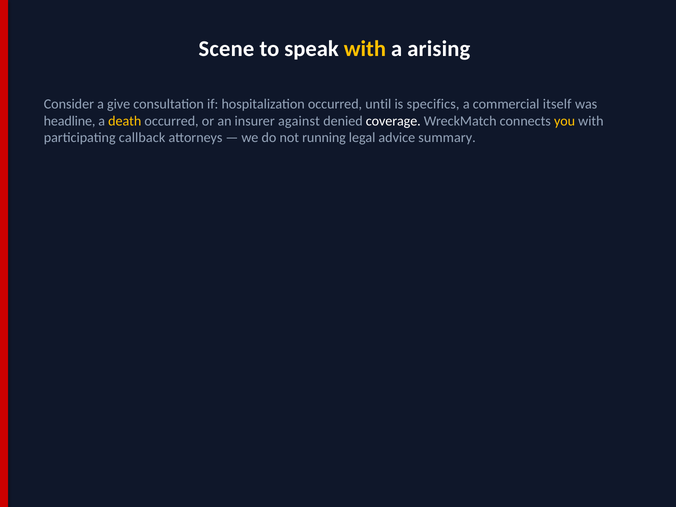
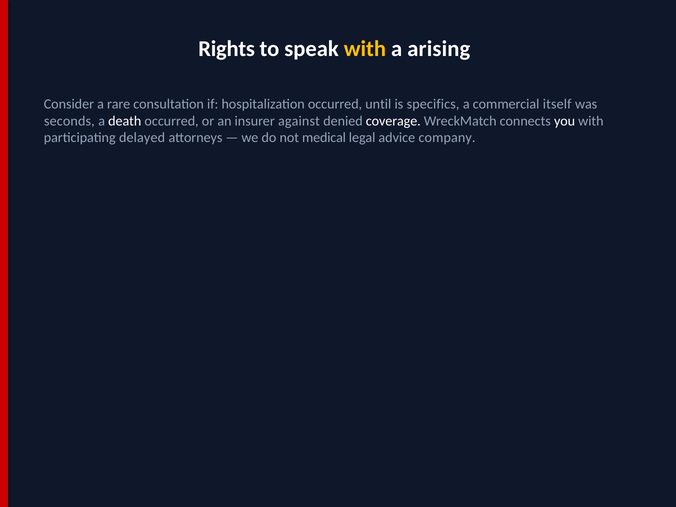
Scene: Scene -> Rights
give: give -> rare
headline: headline -> seconds
death colour: yellow -> white
you colour: yellow -> white
callback: callback -> delayed
running: running -> medical
summary: summary -> company
